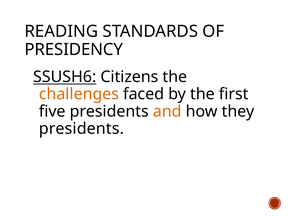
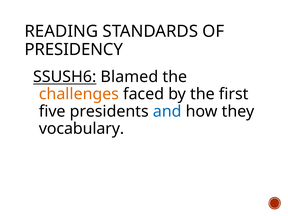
Citizens: Citizens -> Blamed
and colour: orange -> blue
presidents at (81, 129): presidents -> vocabulary
